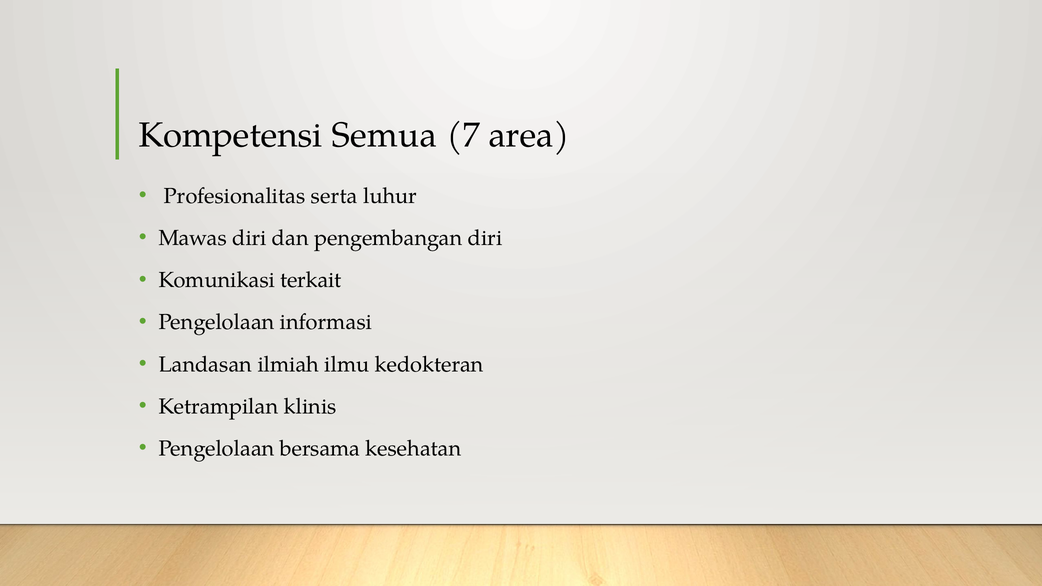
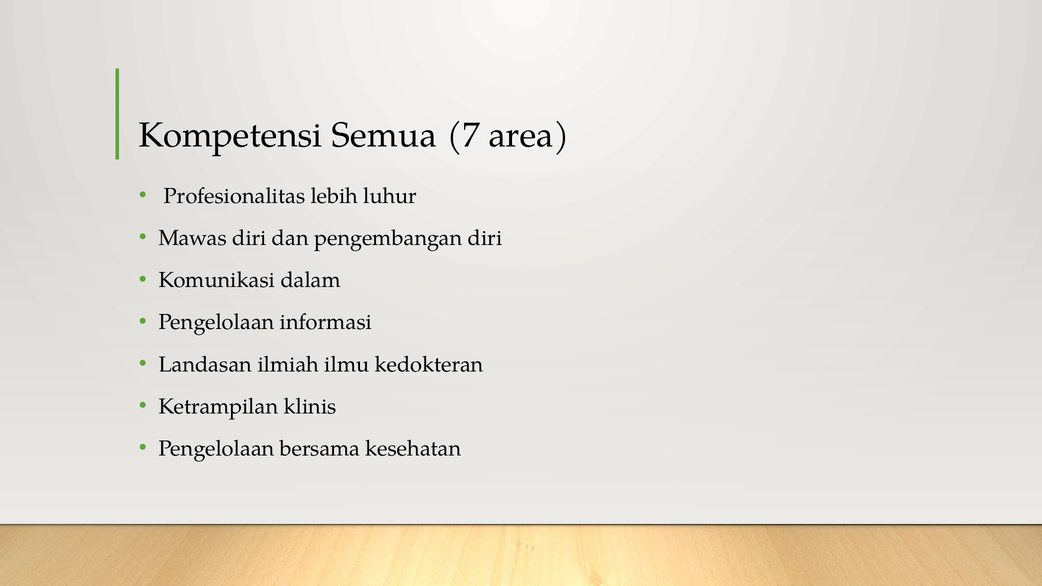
serta: serta -> lebih
terkait: terkait -> dalam
